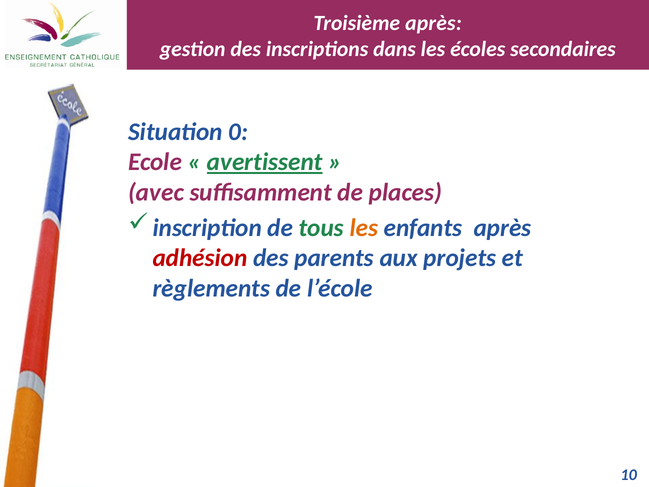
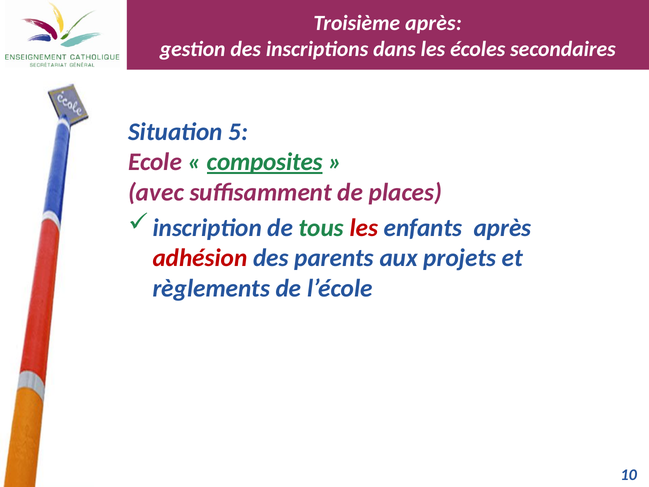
0: 0 -> 5
avertissent: avertissent -> composites
les at (364, 228) colour: orange -> red
